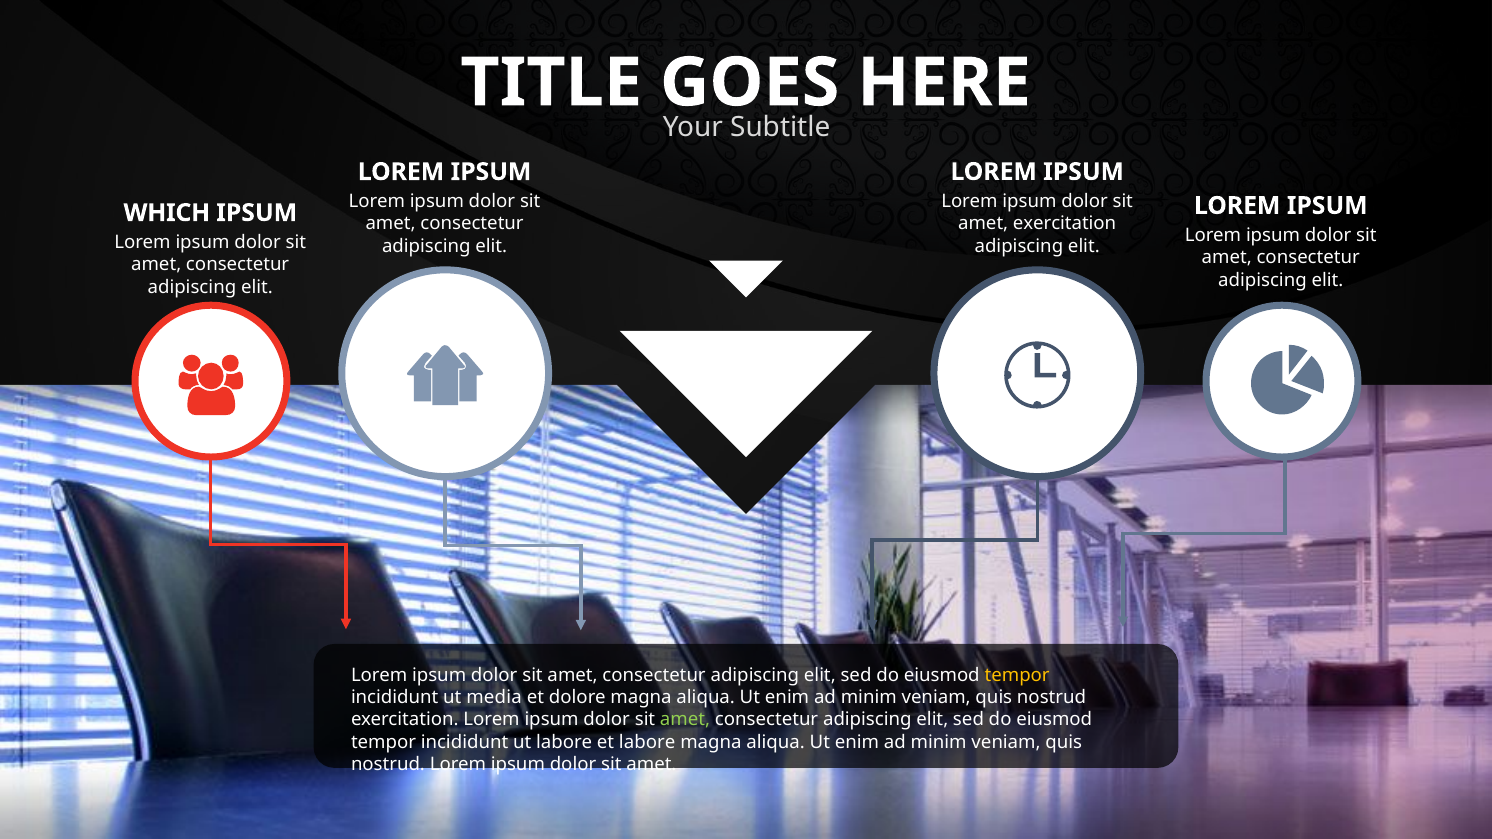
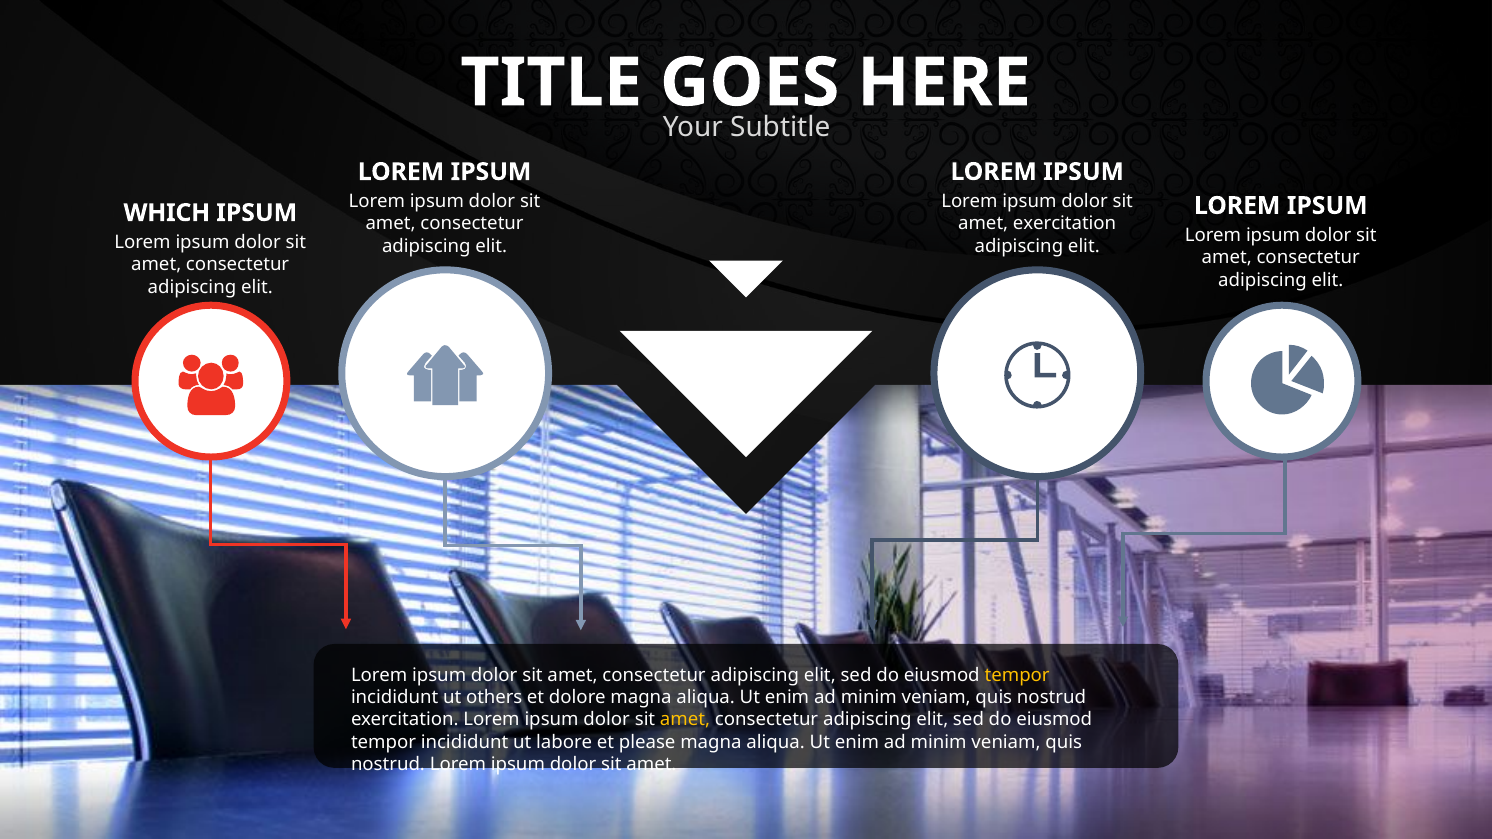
media: media -> others
amet at (685, 720) colour: light green -> yellow
et labore: labore -> please
